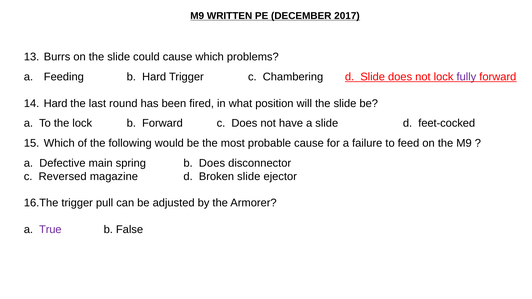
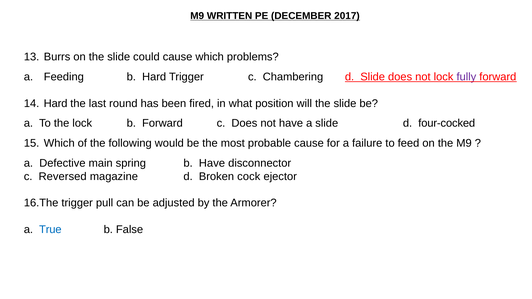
feet-cocked: feet-cocked -> four-cocked
b Does: Does -> Have
Broken slide: slide -> cock
True colour: purple -> blue
